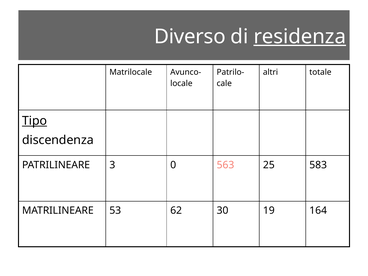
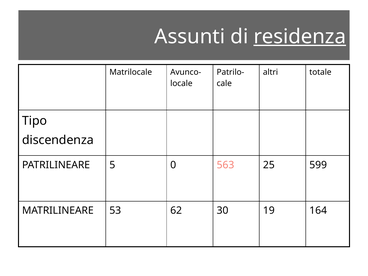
Diverso: Diverso -> Assunti
Tipo underline: present -> none
3: 3 -> 5
583: 583 -> 599
